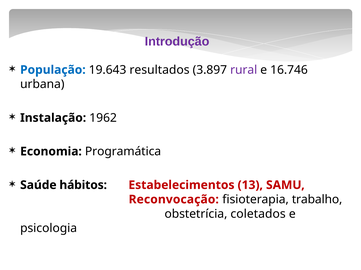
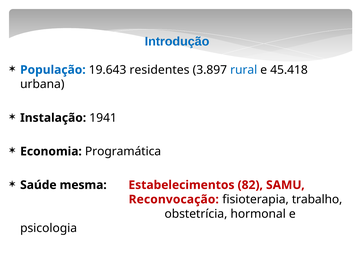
Introdução colour: purple -> blue
resultados: resultados -> residentes
rural colour: purple -> blue
16.746: 16.746 -> 45.418
1962: 1962 -> 1941
hábitos: hábitos -> mesma
13: 13 -> 82
coletados: coletados -> hormonal
